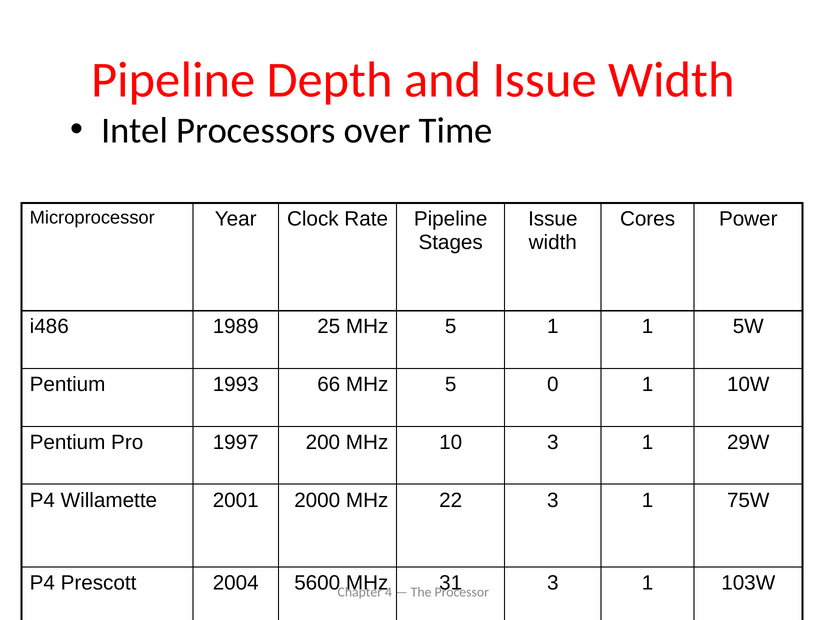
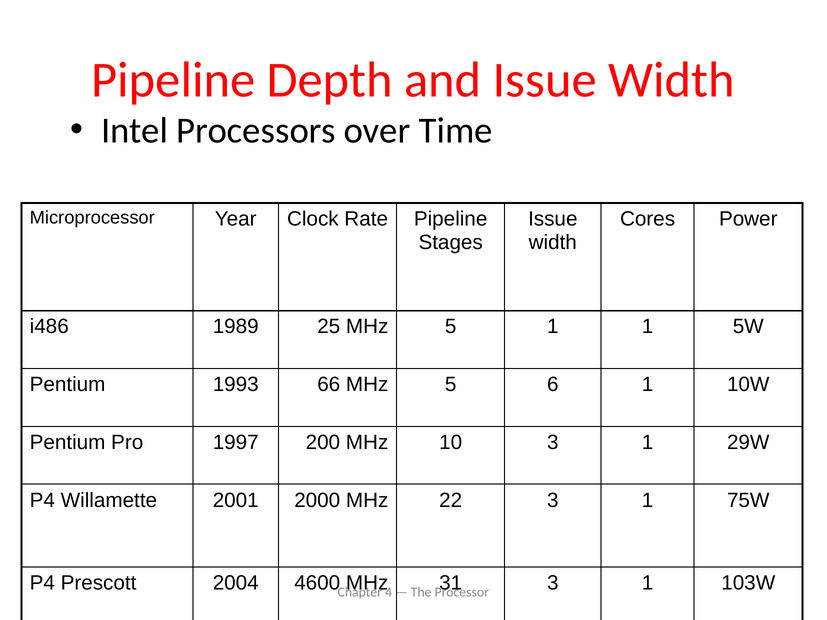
5 0: 0 -> 6
5600: 5600 -> 4600
